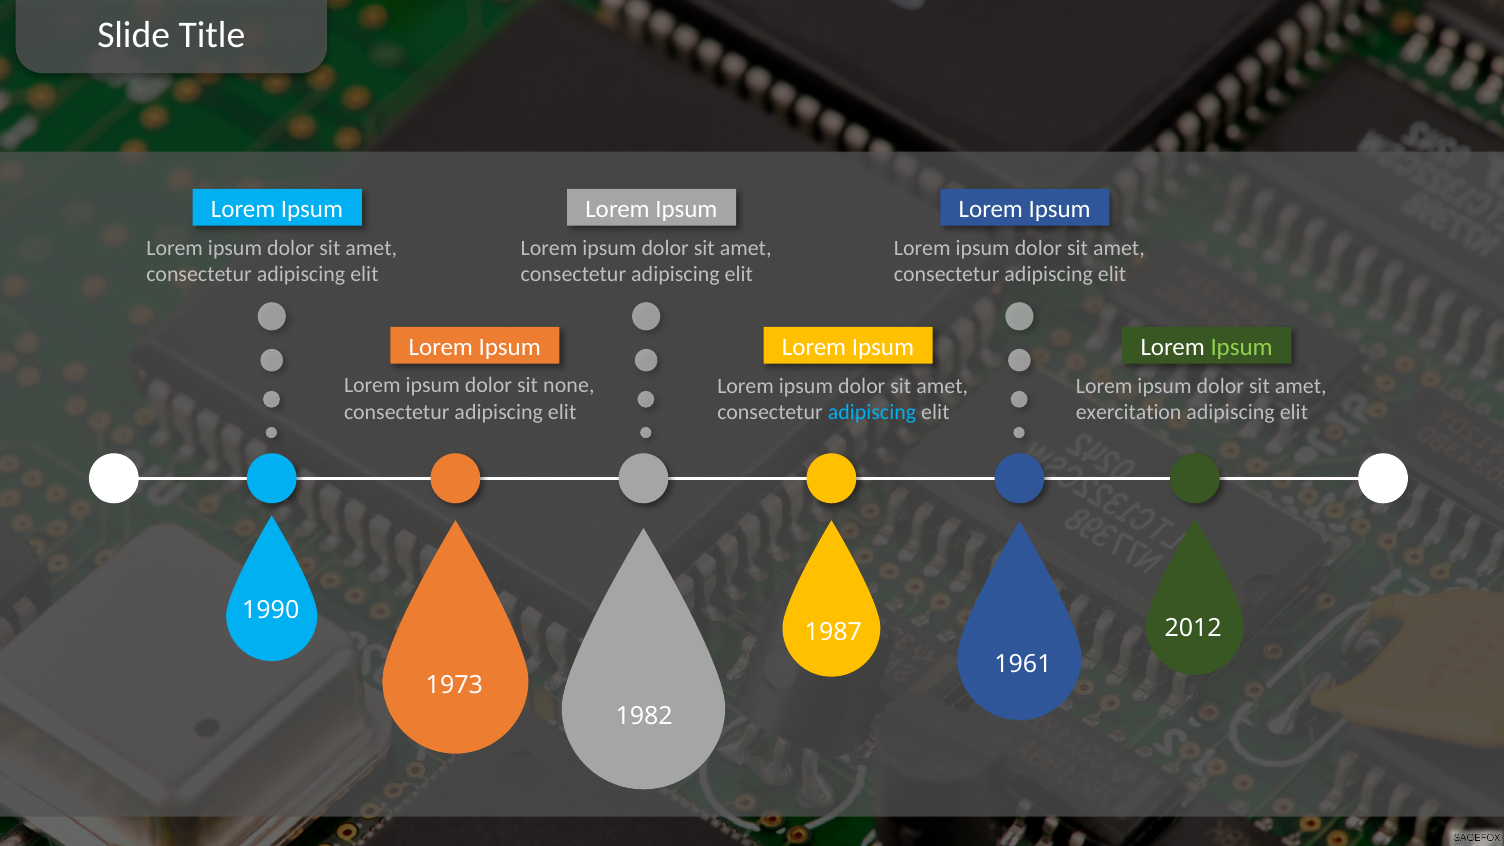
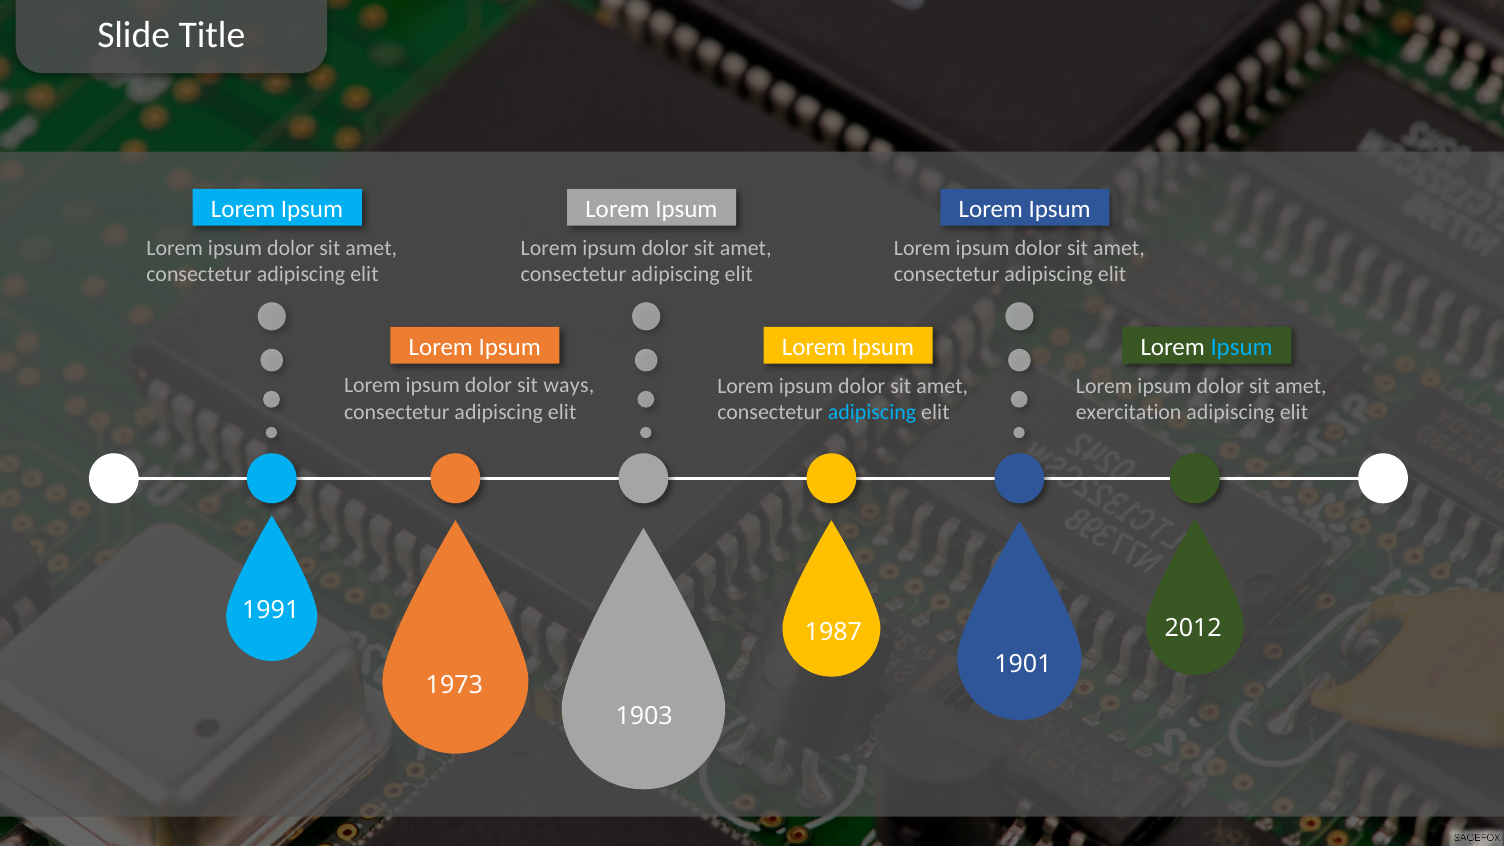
Ipsum at (1242, 347) colour: light green -> light blue
none: none -> ways
1990: 1990 -> 1991
1961: 1961 -> 1901
1982: 1982 -> 1903
